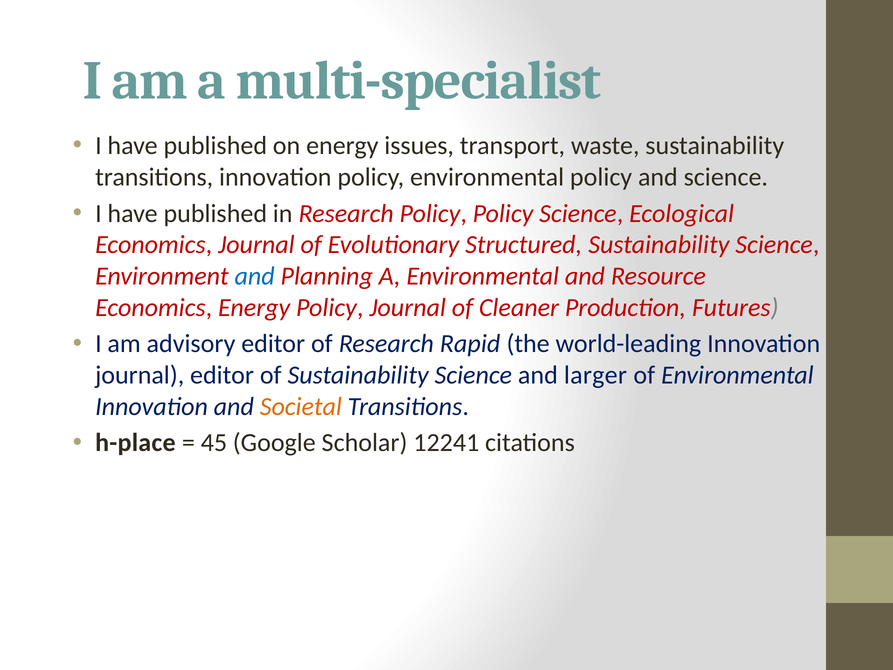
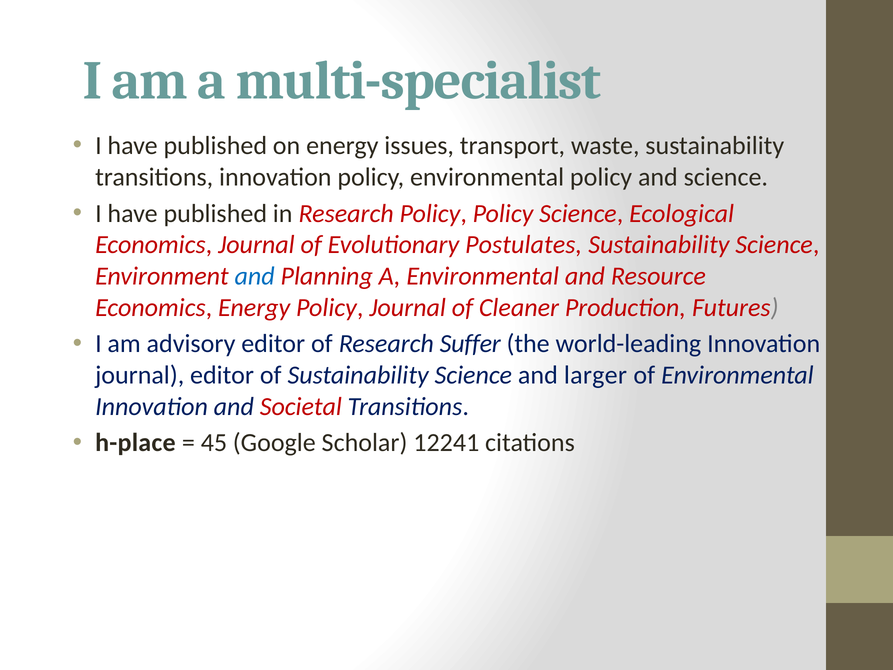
Structured: Structured -> Postulates
Rapid: Rapid -> Suffer
Societal colour: orange -> red
